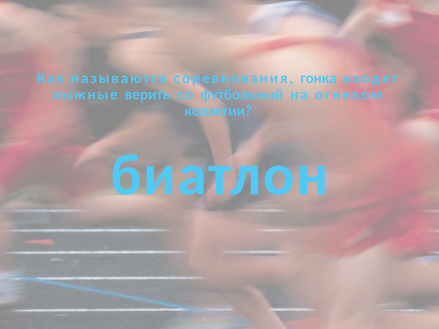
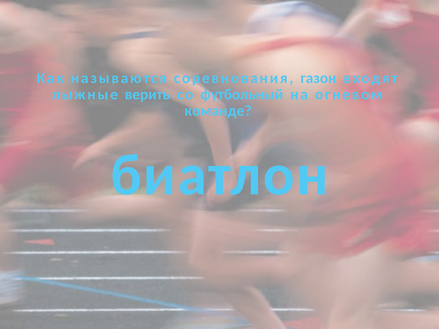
гонка: гонка -> газон
коллегии: коллегии -> команде
